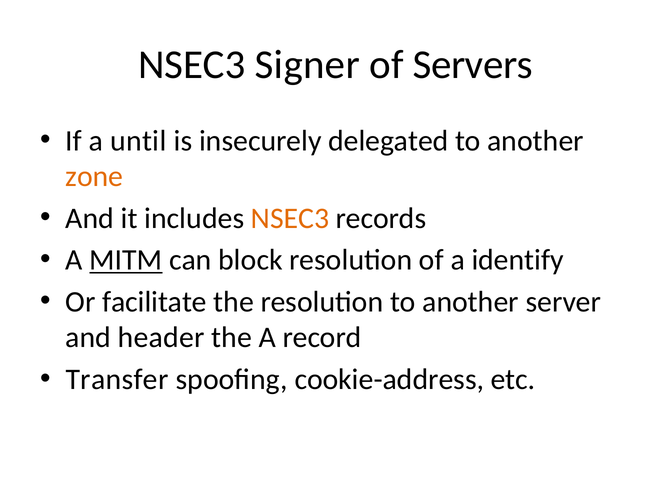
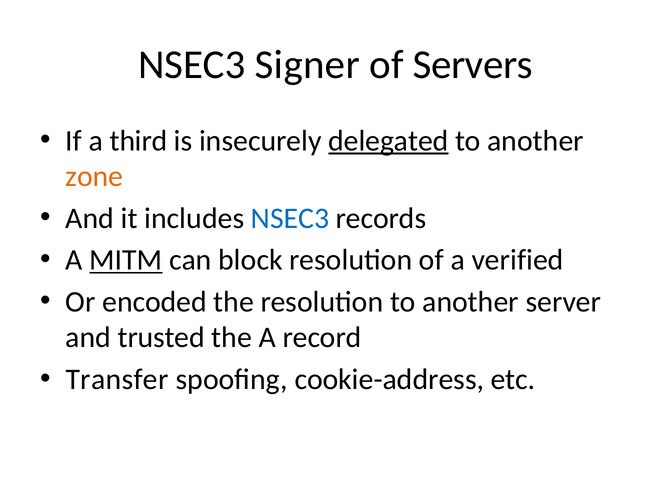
until: until -> third
delegated underline: none -> present
NSEC3 at (290, 218) colour: orange -> blue
identify: identify -> verified
facilitate: facilitate -> encoded
header: header -> trusted
